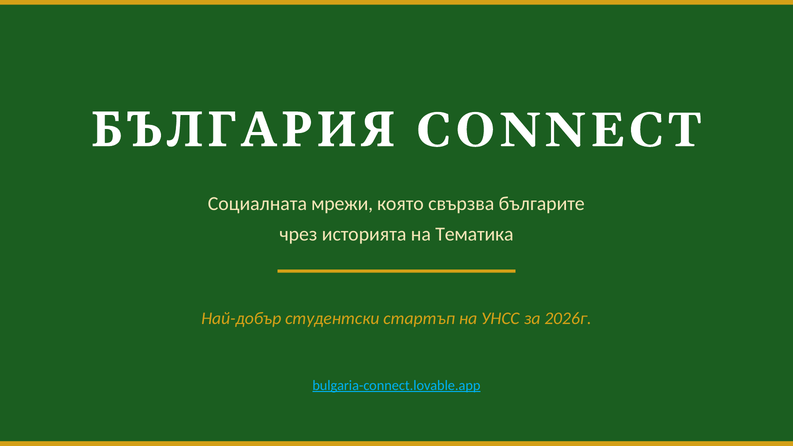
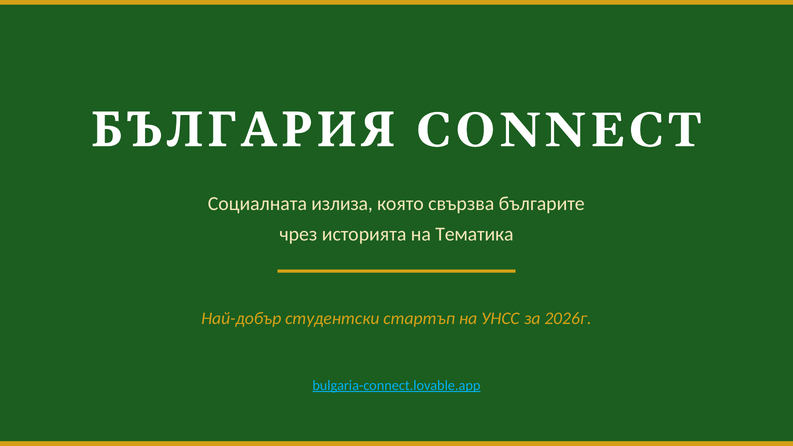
мрежи: мрежи -> излиза
